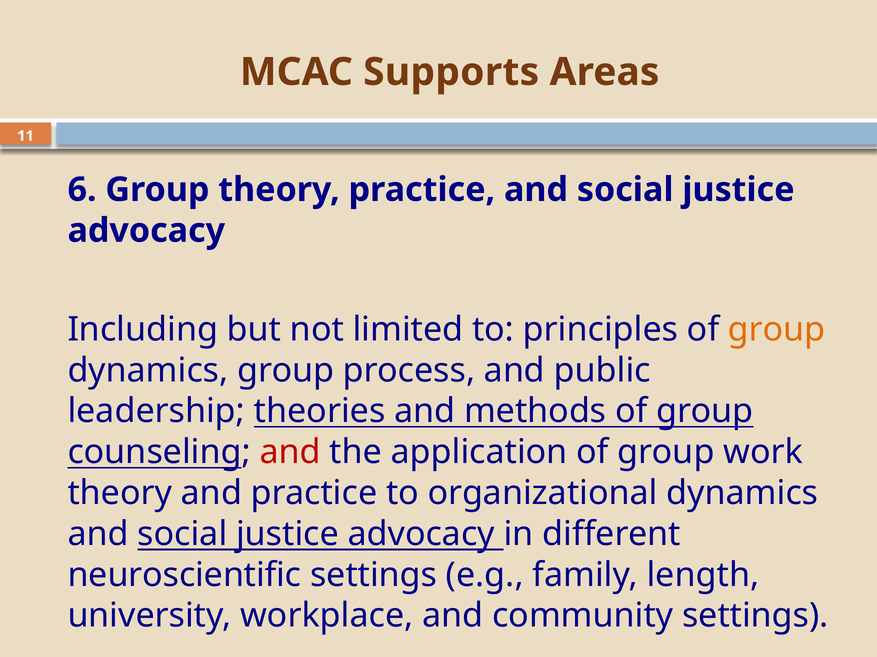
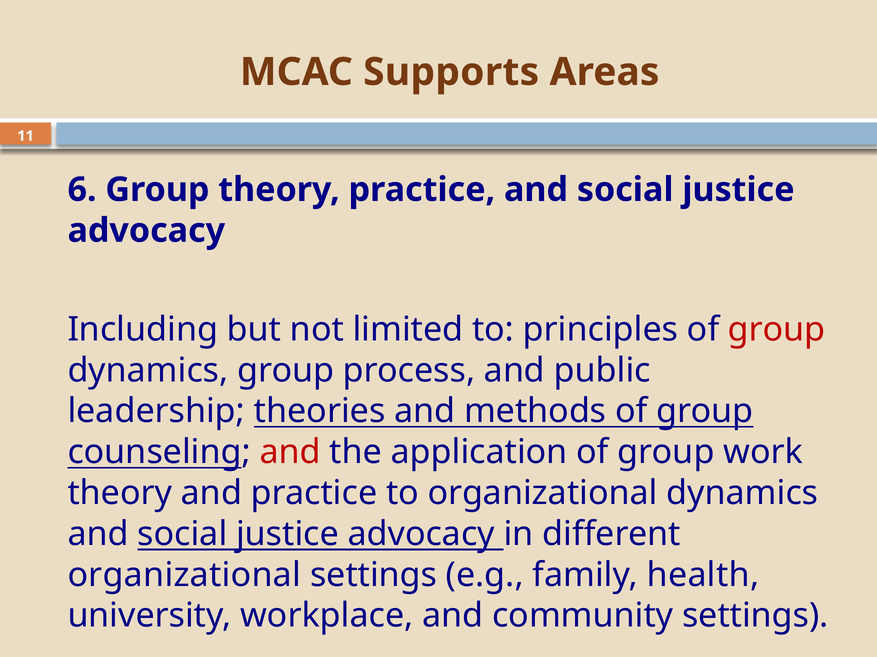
group at (777, 330) colour: orange -> red
neuroscientific at (184, 575): neuroscientific -> organizational
length: length -> health
